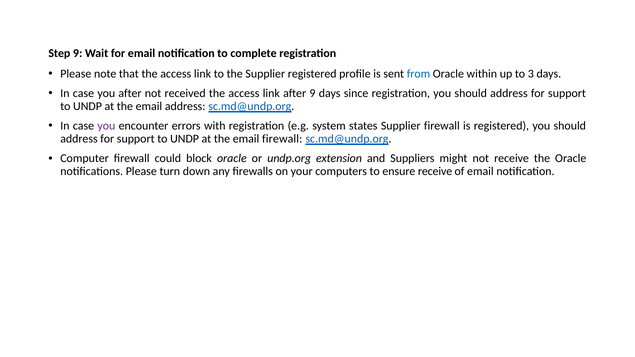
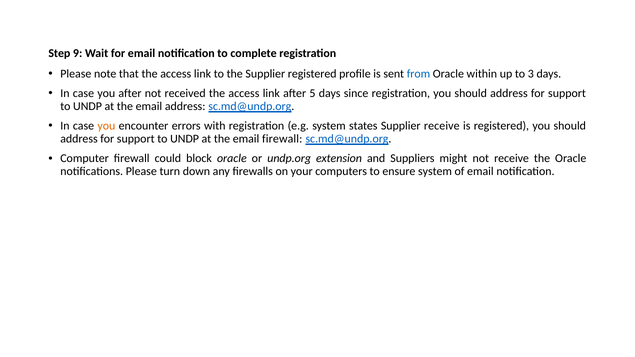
after 9: 9 -> 5
you at (106, 126) colour: purple -> orange
Supplier firewall: firewall -> receive
ensure receive: receive -> system
